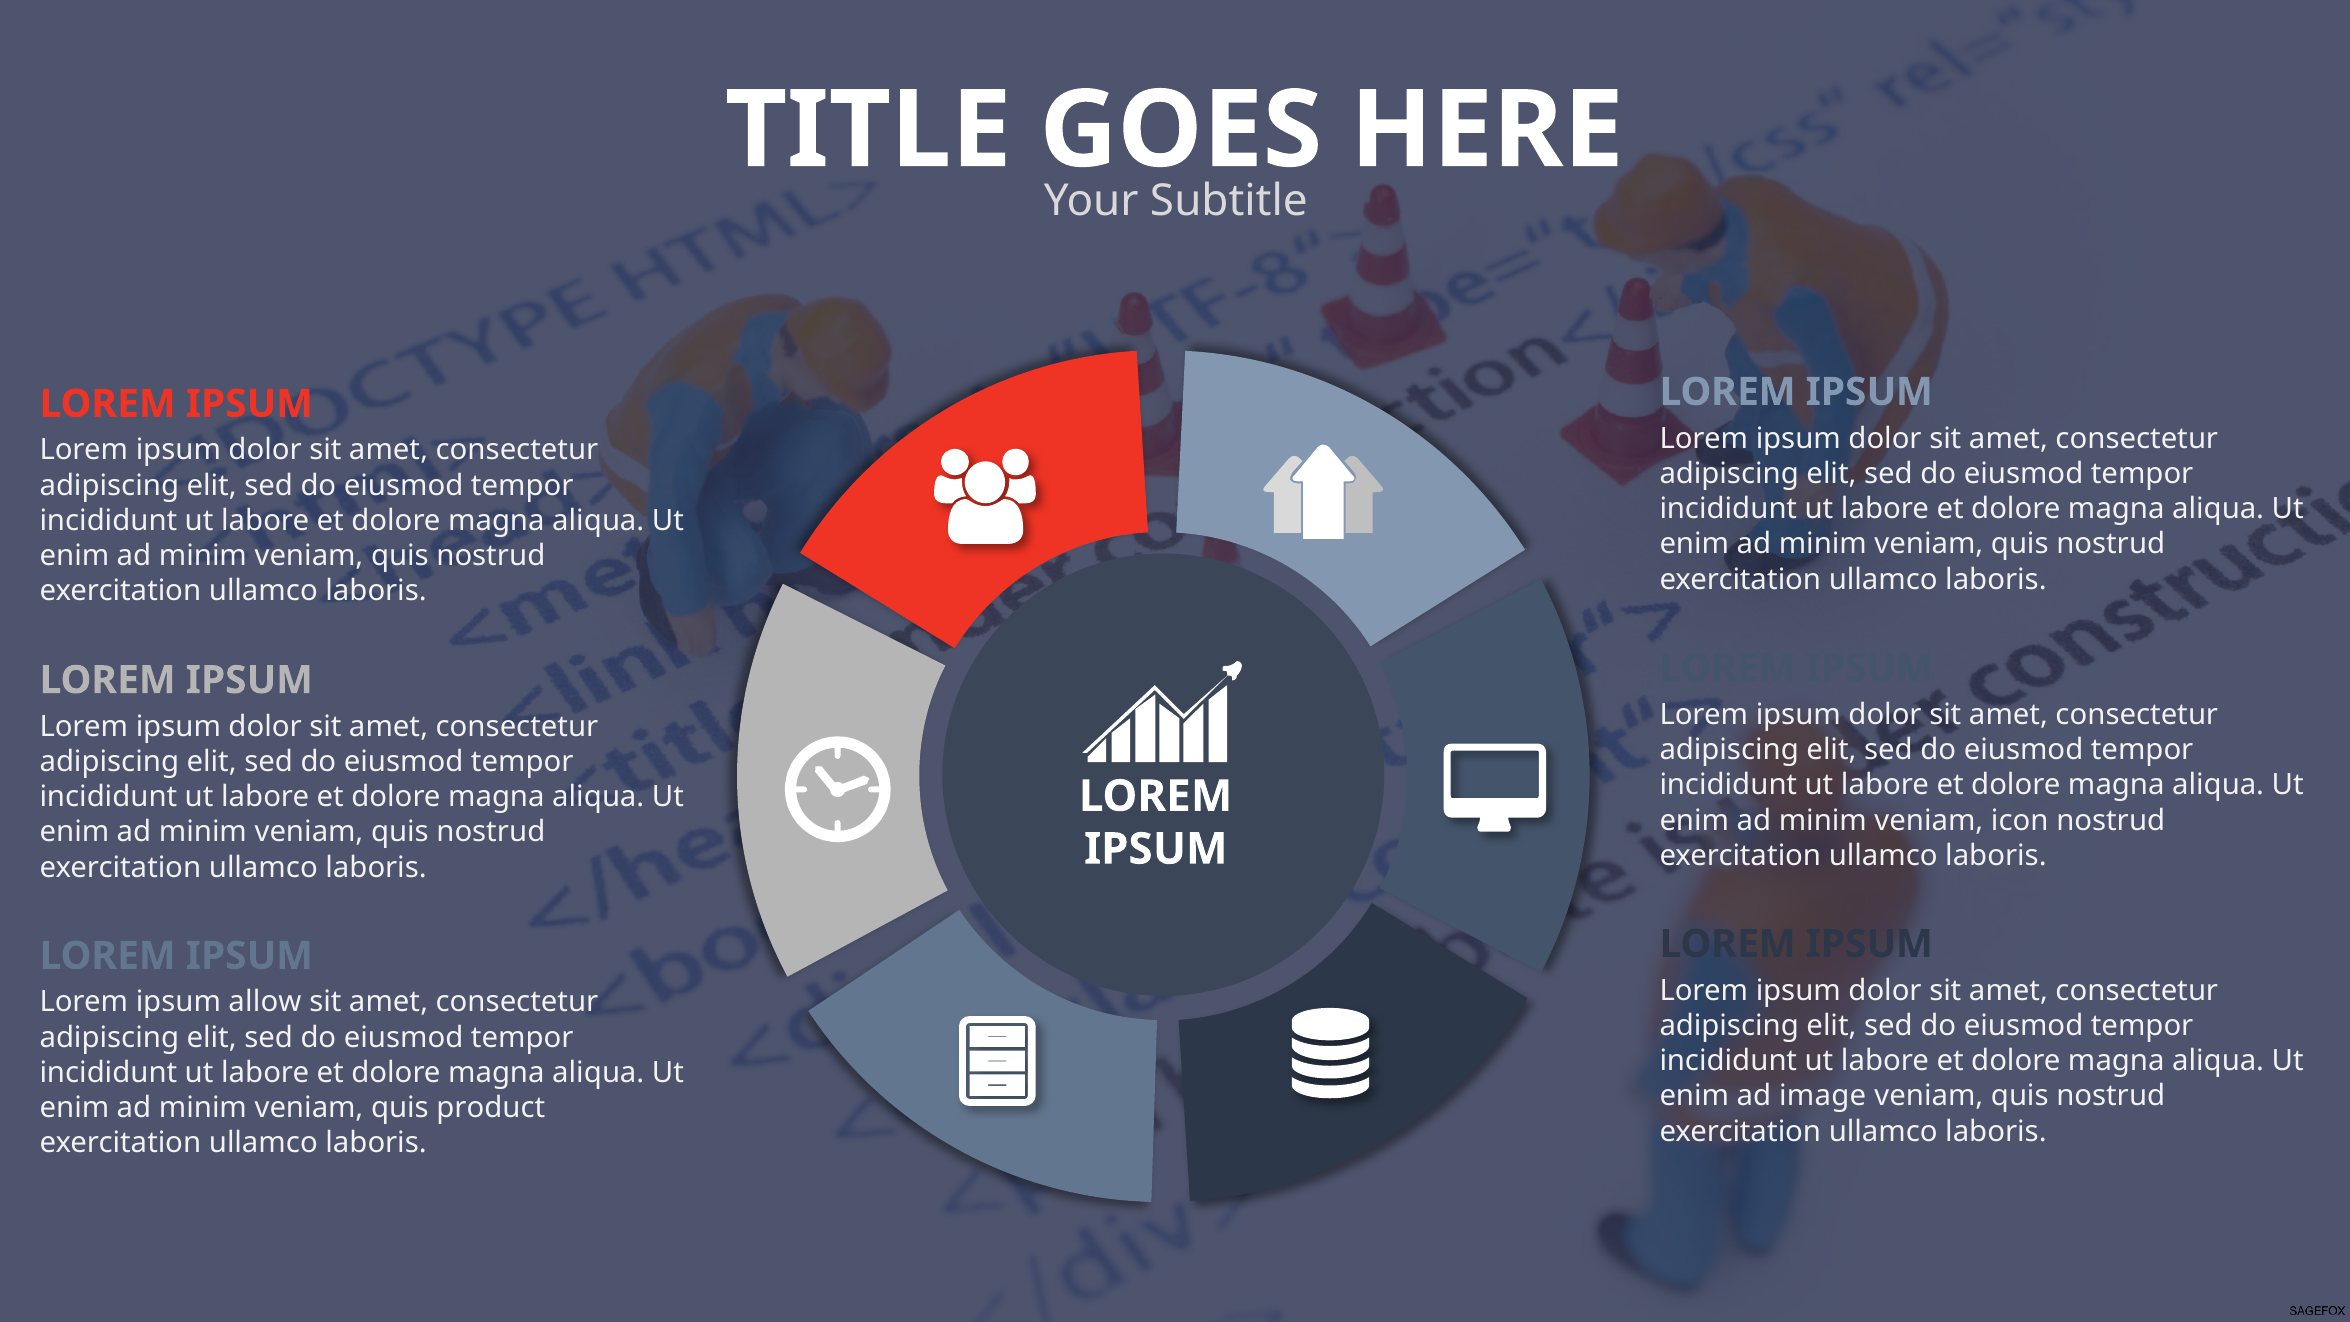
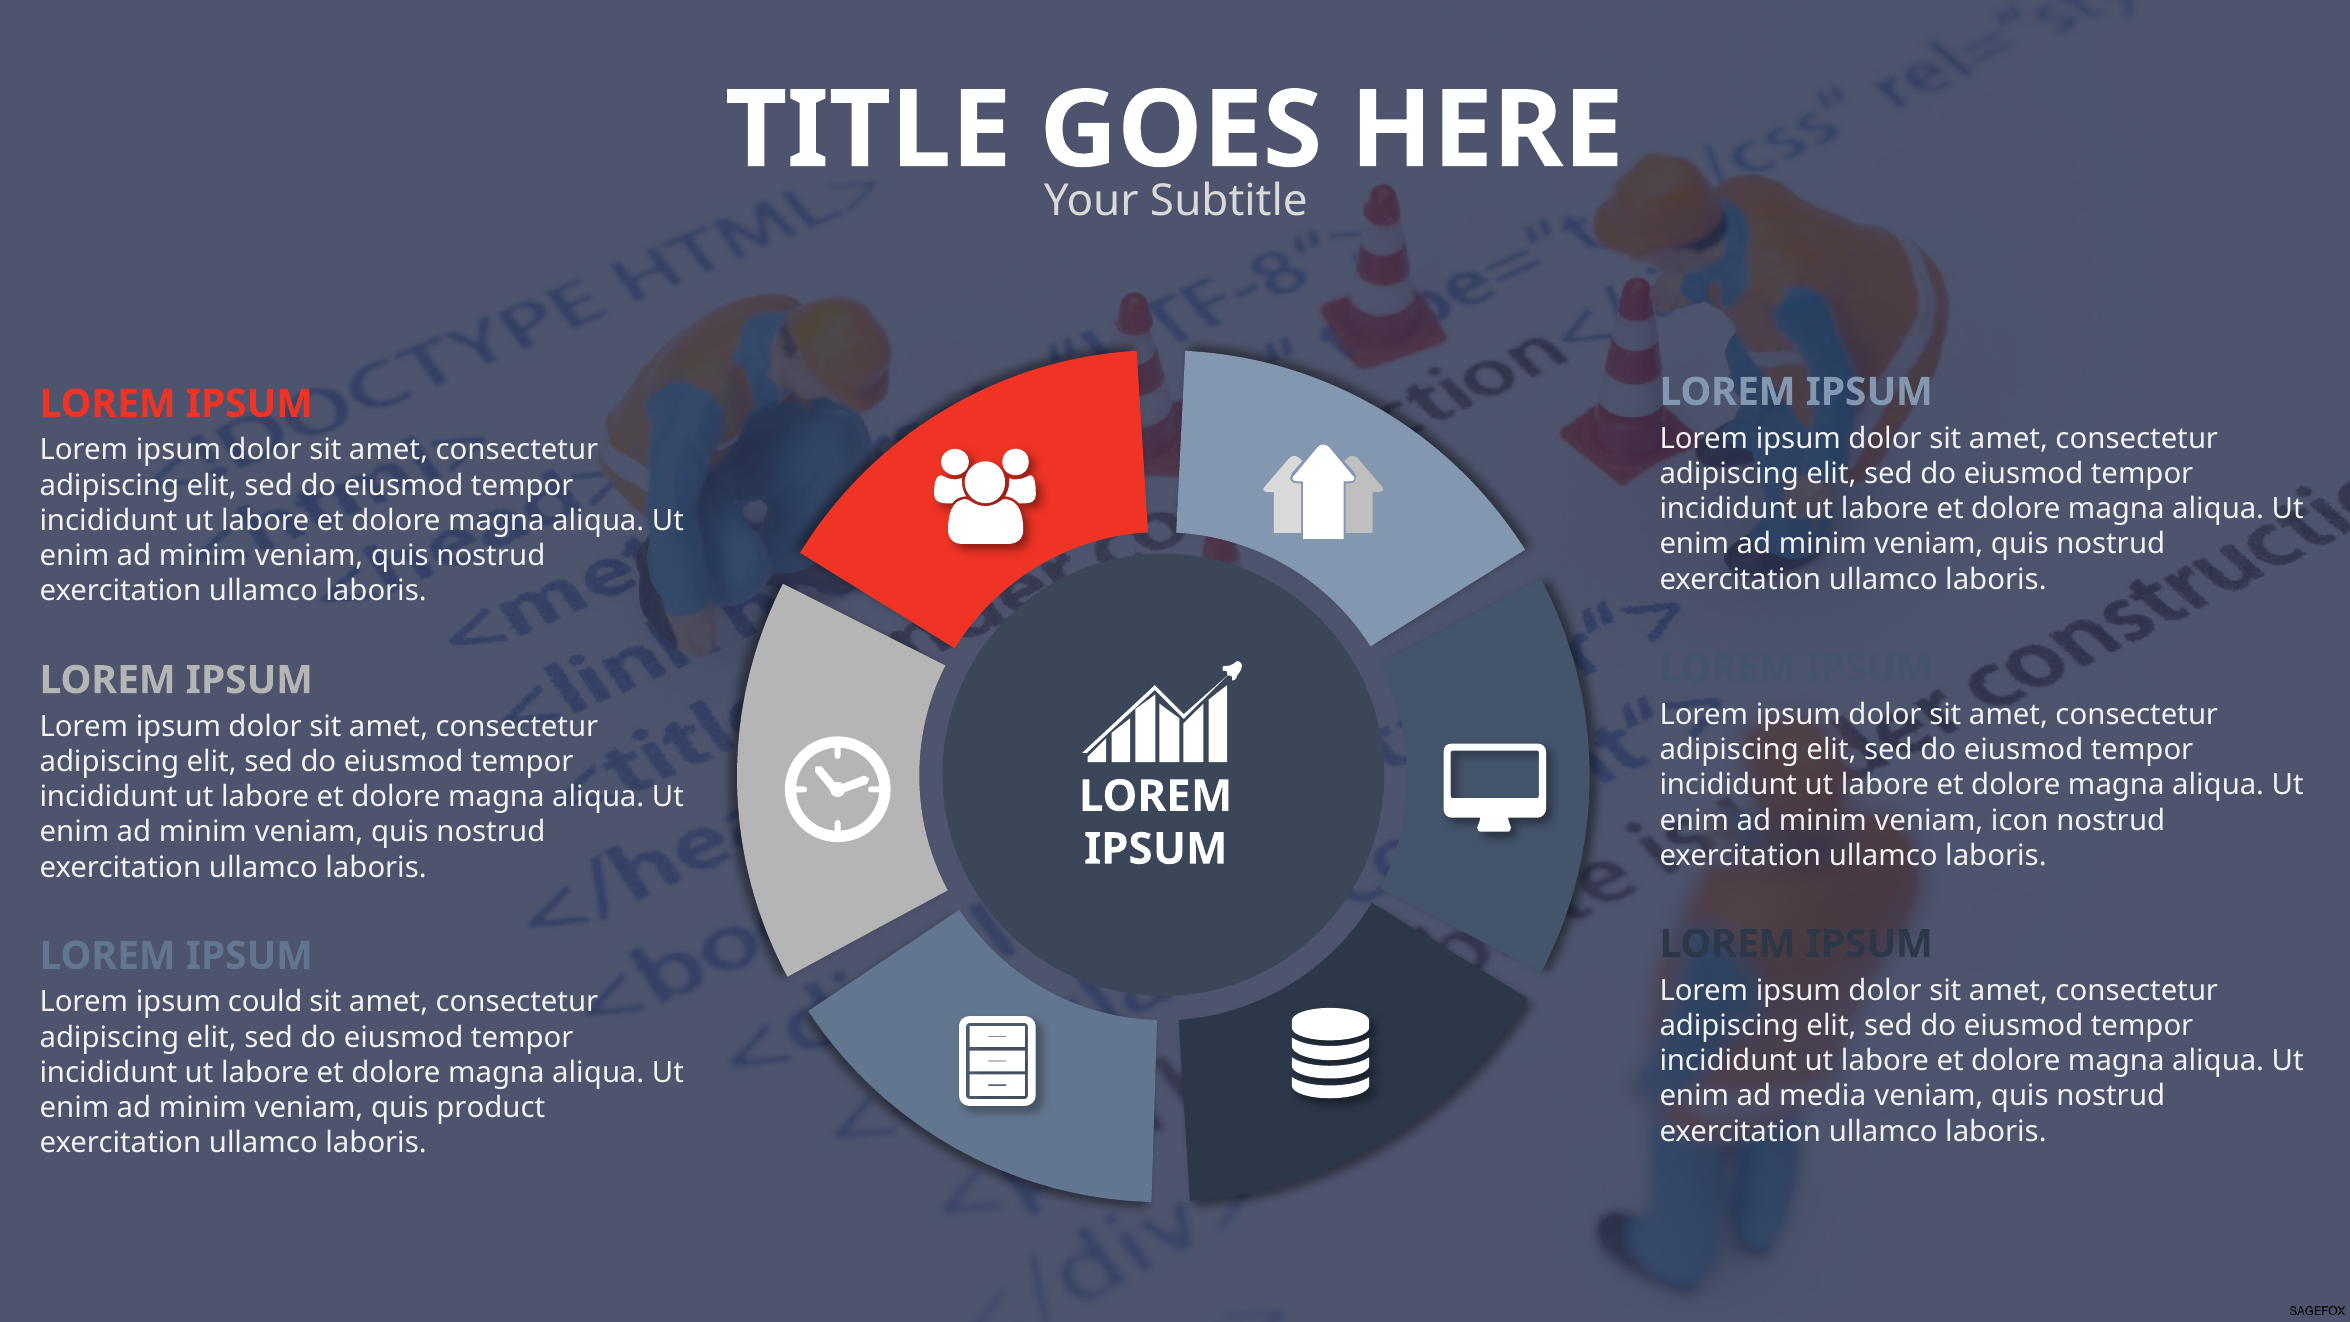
allow: allow -> could
image: image -> media
